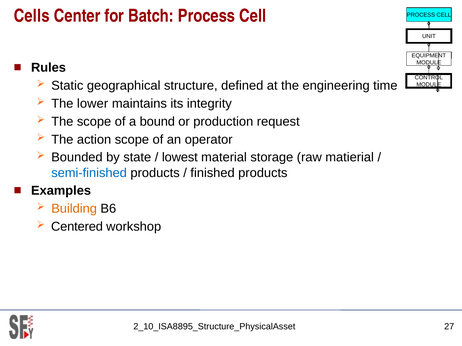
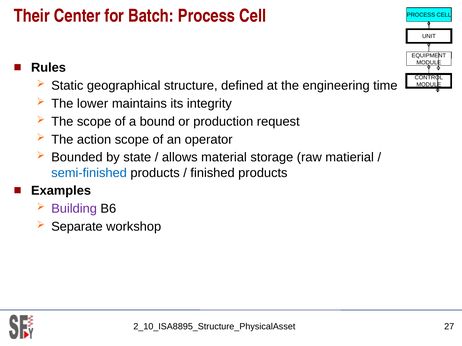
Cells: Cells -> Their
lowest: lowest -> allows
Building colour: orange -> purple
Centered: Centered -> Separate
